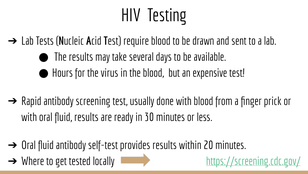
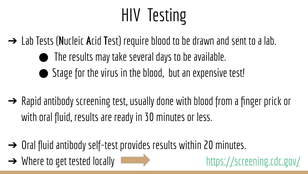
Hours: Hours -> Stage
